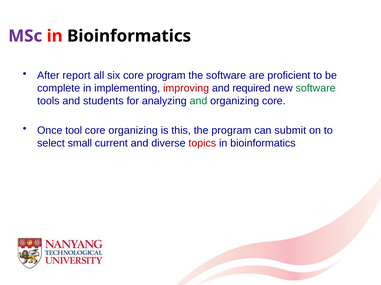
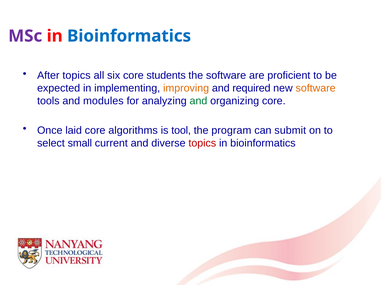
Bioinformatics at (129, 36) colour: black -> blue
After report: report -> topics
core program: program -> students
complete: complete -> expected
improving colour: red -> orange
software at (316, 88) colour: green -> orange
students: students -> modules
tool: tool -> laid
core organizing: organizing -> algorithms
this: this -> tool
